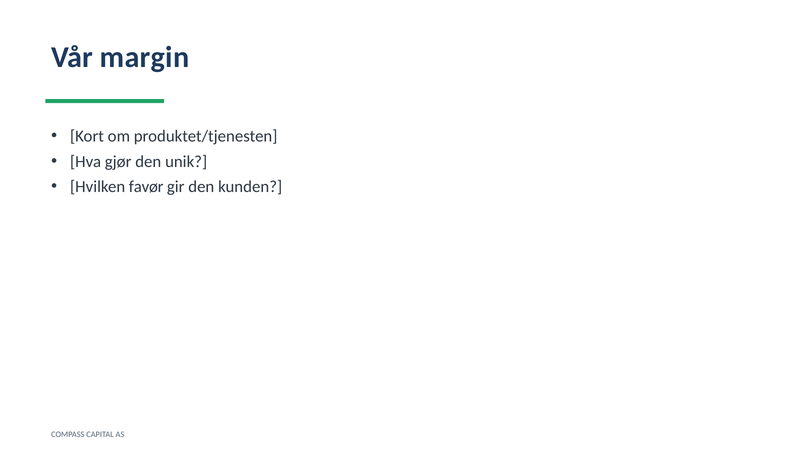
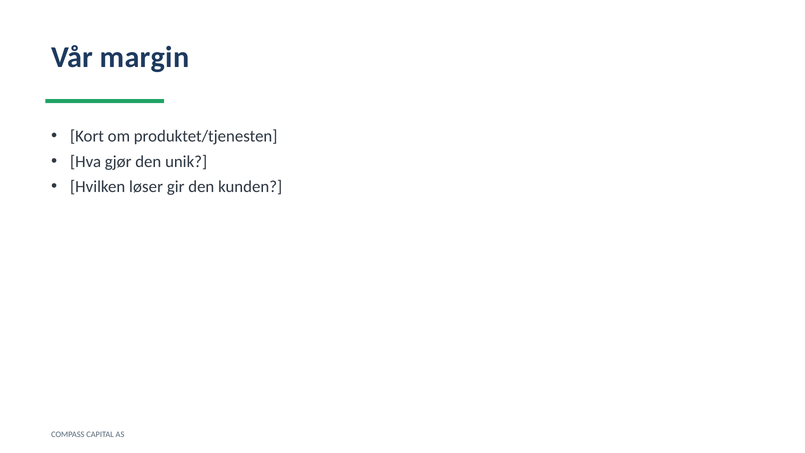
favør: favør -> løser
